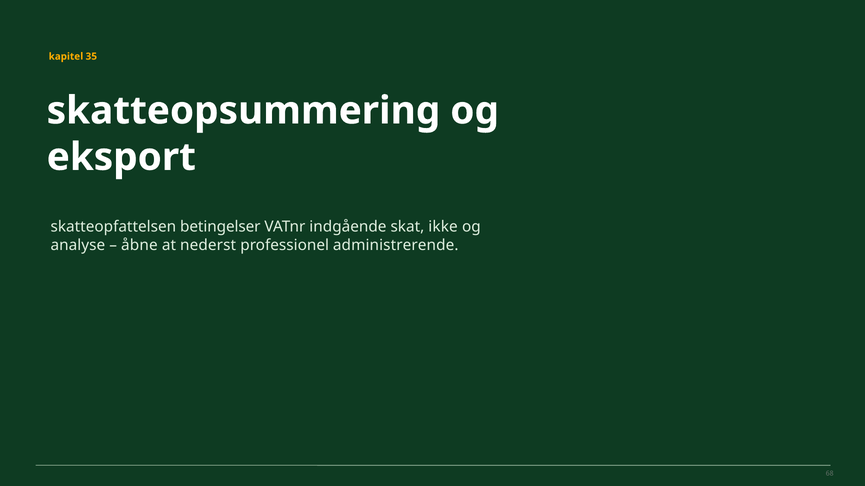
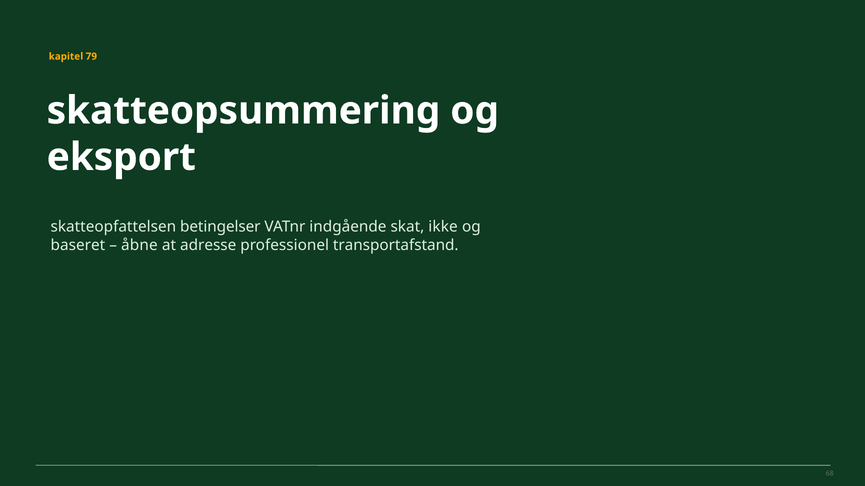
35: 35 -> 79
analyse: analyse -> baseret
nederst: nederst -> adresse
administrerende: administrerende -> transportafstand
